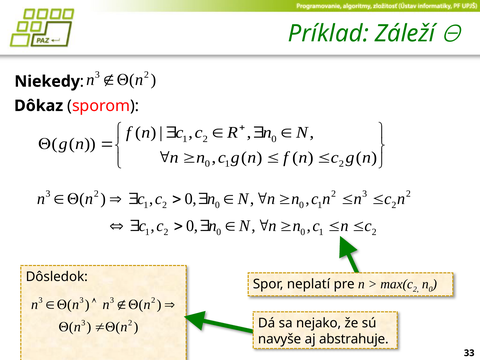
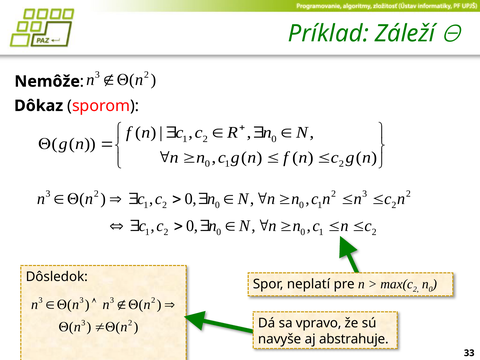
Niekedy: Niekedy -> Nemôže
nejako: nejako -> vpravo
